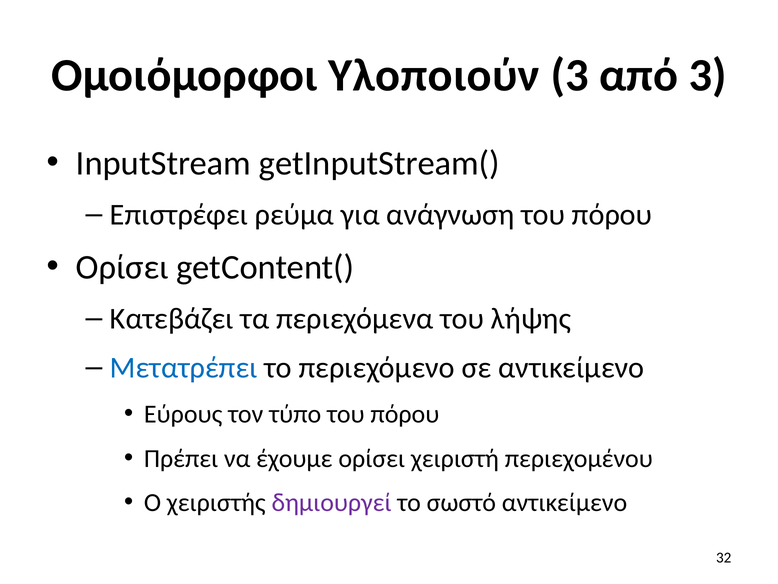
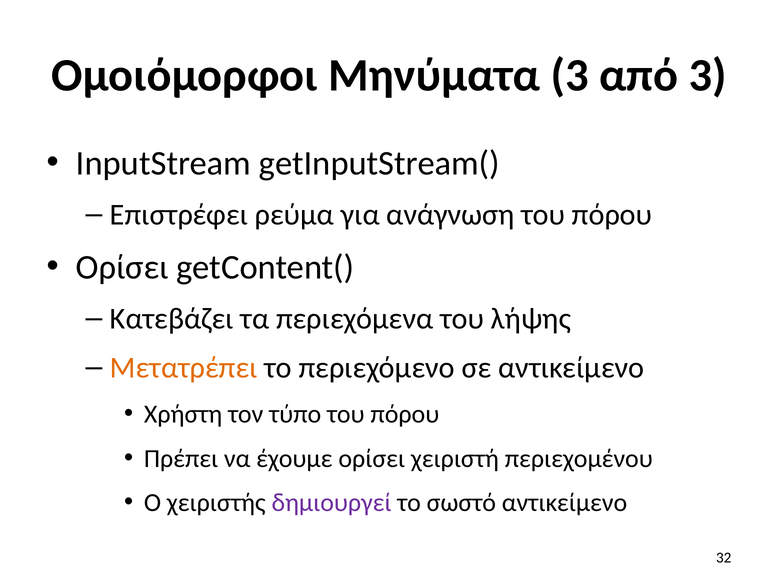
Υλοποιούν: Υλοποιούν -> Μηνύματα
Μετατρέπει colour: blue -> orange
Εύρους: Εύρους -> Χρήστη
